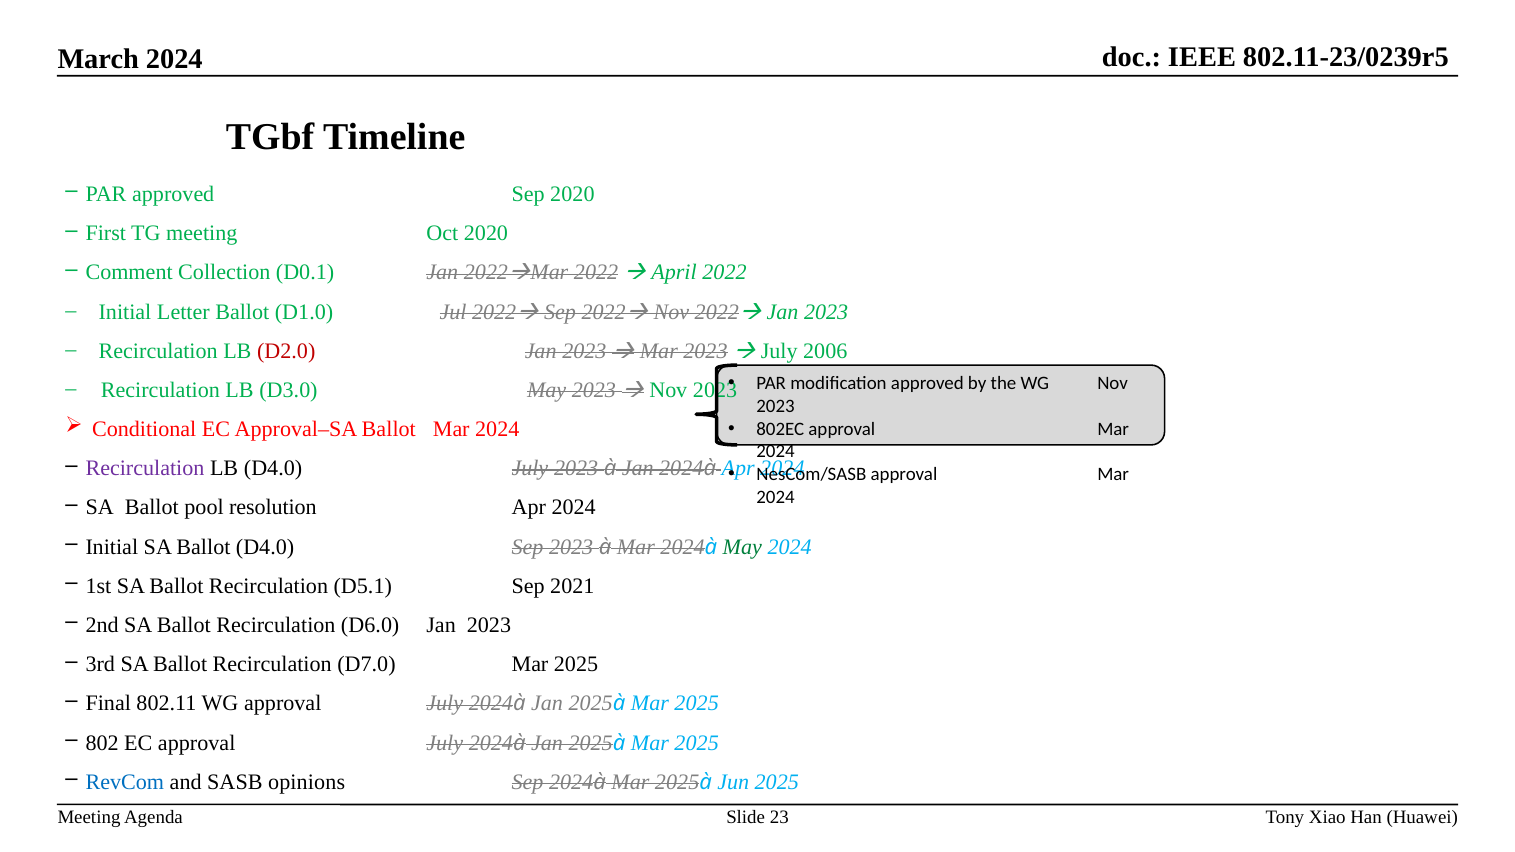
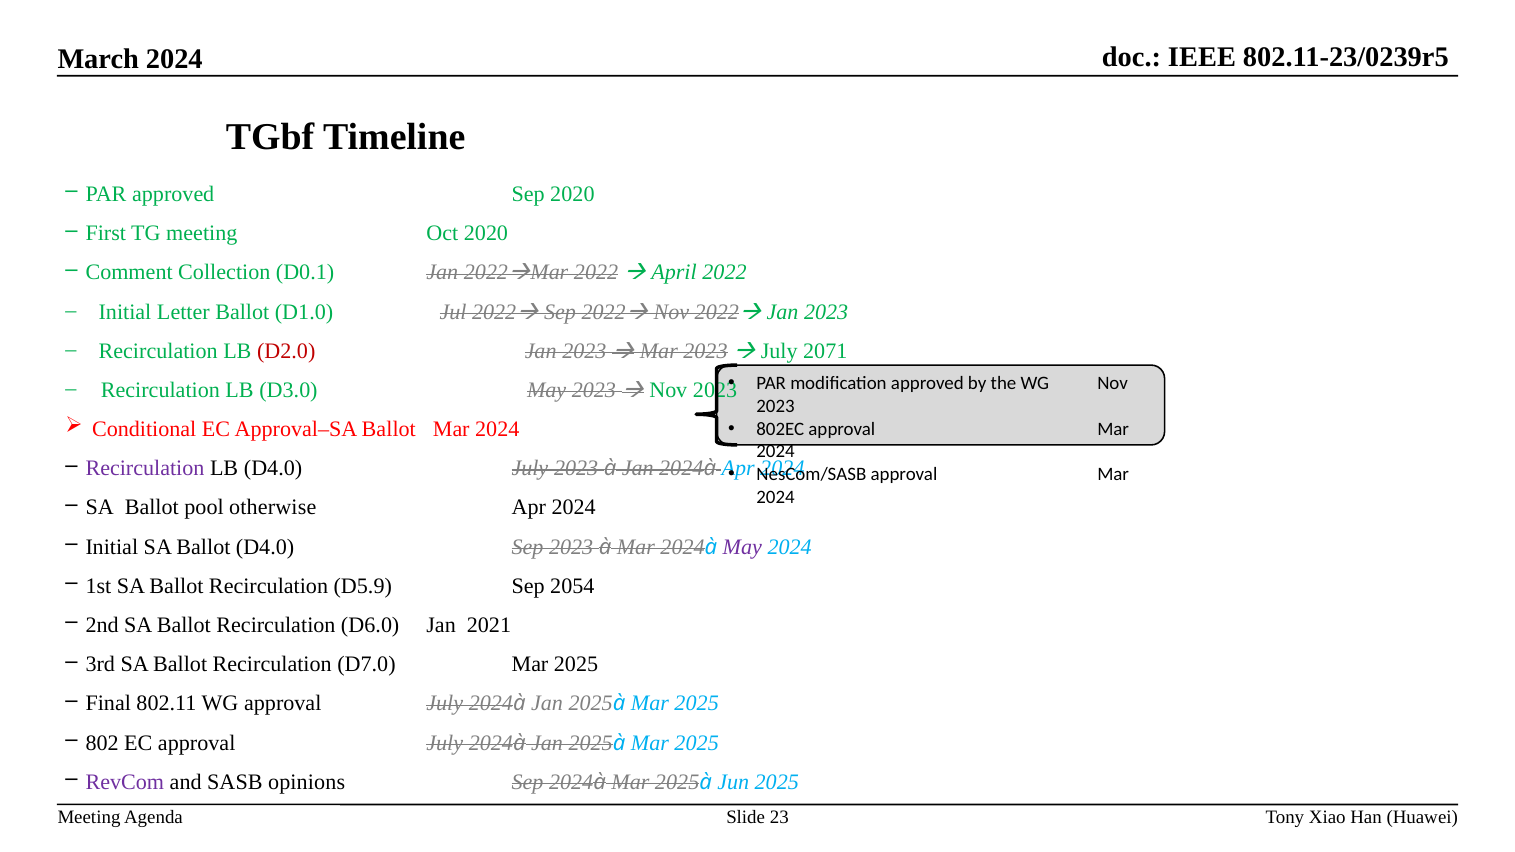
2006: 2006 -> 2071
resolution: resolution -> otherwise
May at (742, 547) colour: green -> purple
D5.1: D5.1 -> D5.9
2021: 2021 -> 2054
D6.0 Jan 2023: 2023 -> 2021
RevCom colour: blue -> purple
